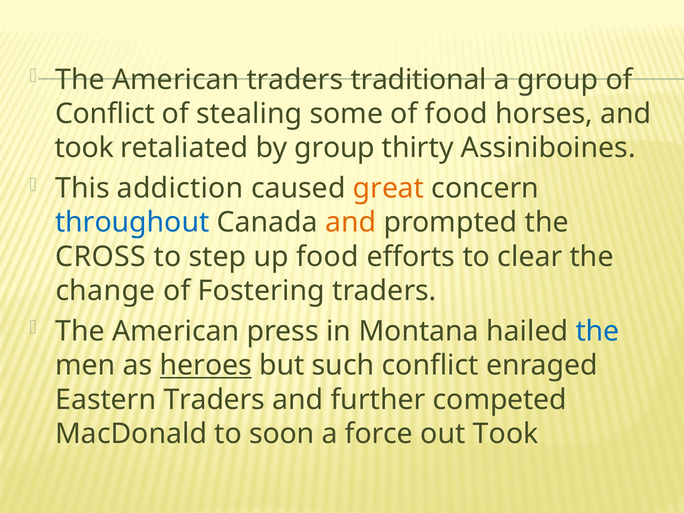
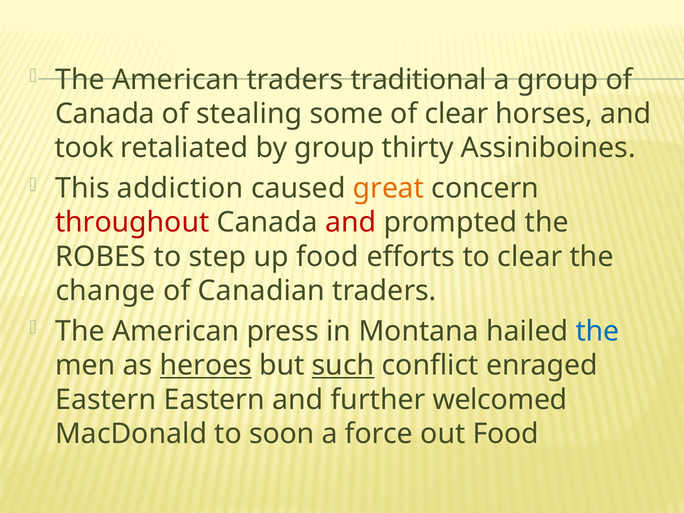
Conflict at (105, 114): Conflict -> Canada
of food: food -> clear
throughout colour: blue -> red
and at (351, 223) colour: orange -> red
CROSS: CROSS -> ROBES
Fostering: Fostering -> Canadian
such underline: none -> present
Eastern Traders: Traders -> Eastern
competed: competed -> welcomed
out Took: Took -> Food
